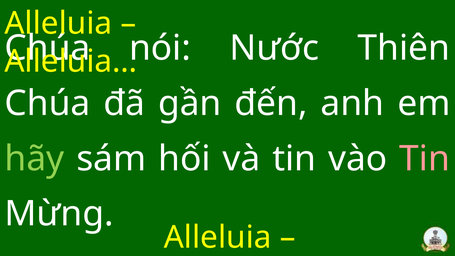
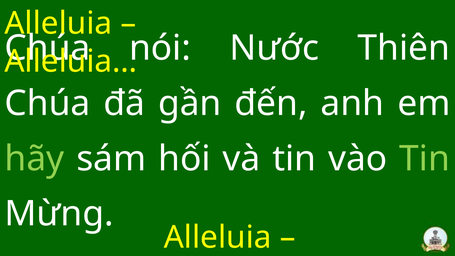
Tin at (425, 159) colour: pink -> light green
